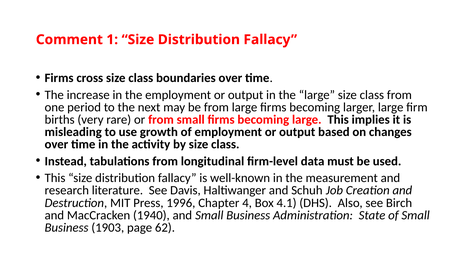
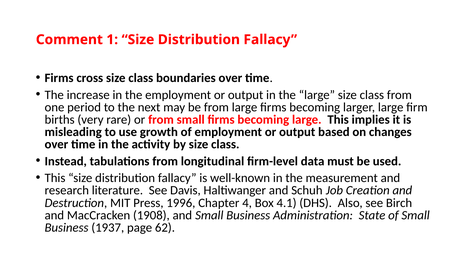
1940: 1940 -> 1908
1903: 1903 -> 1937
